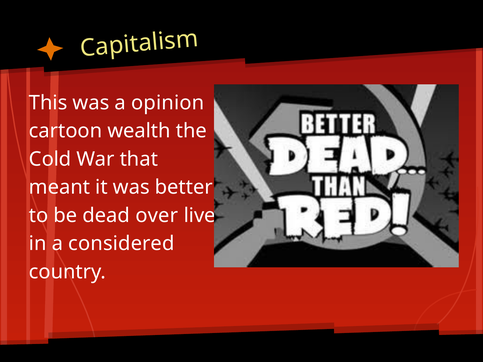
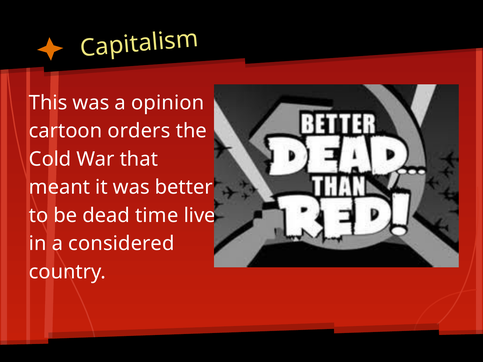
wealth: wealth -> orders
over: over -> time
